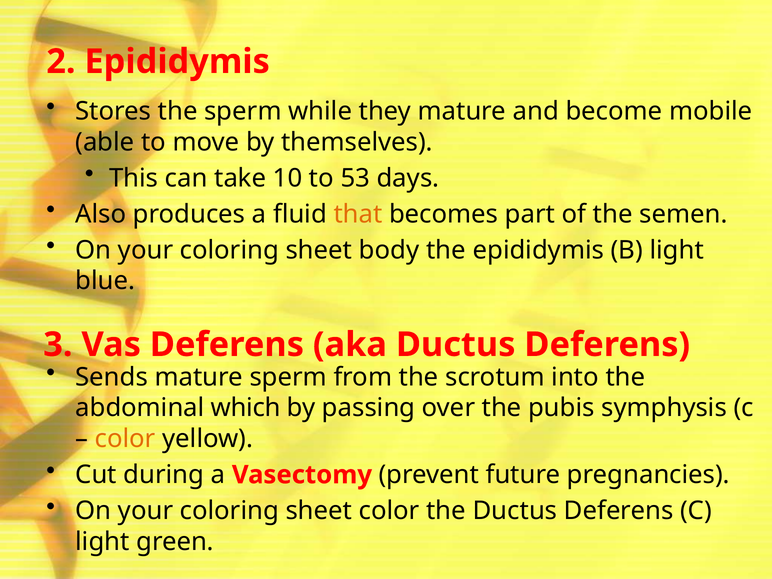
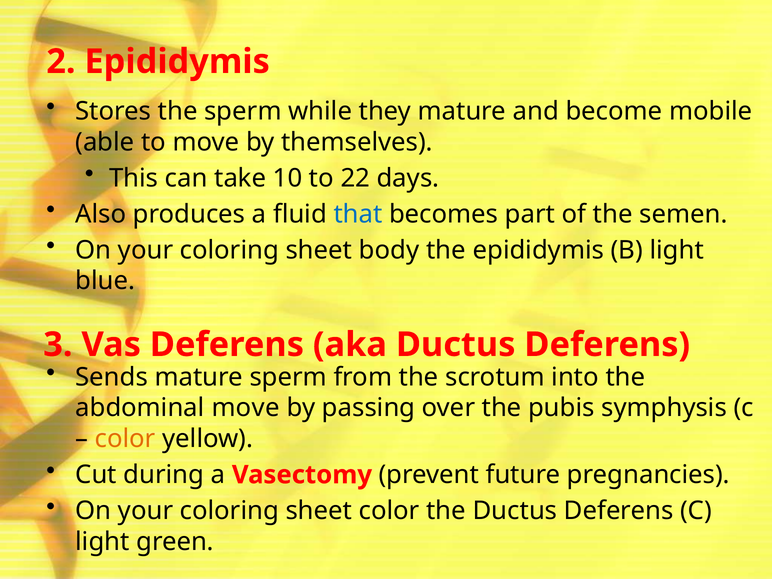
53: 53 -> 22
that colour: orange -> blue
abdominal which: which -> move
